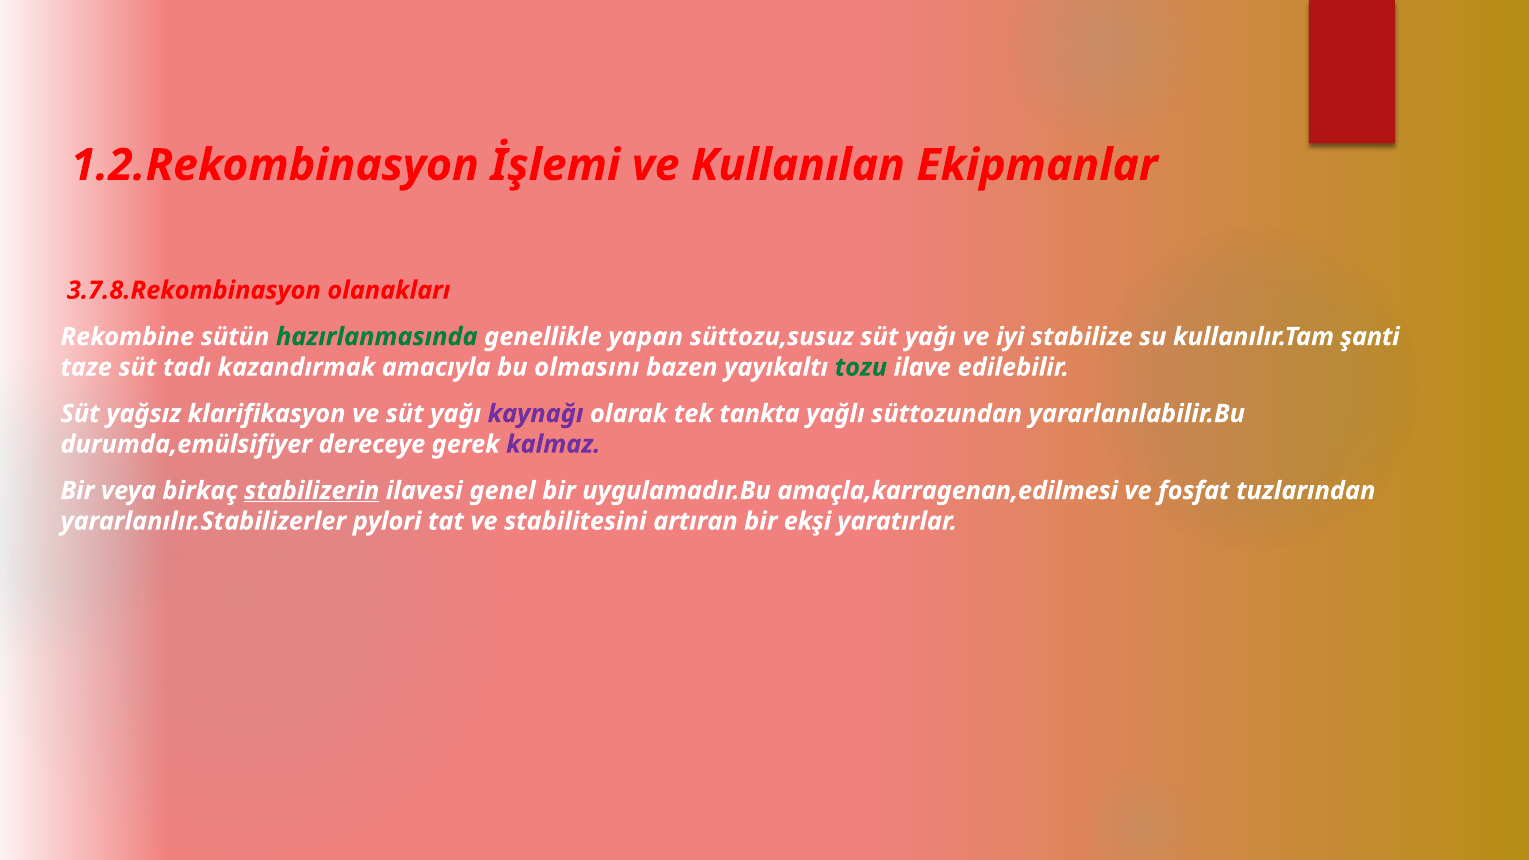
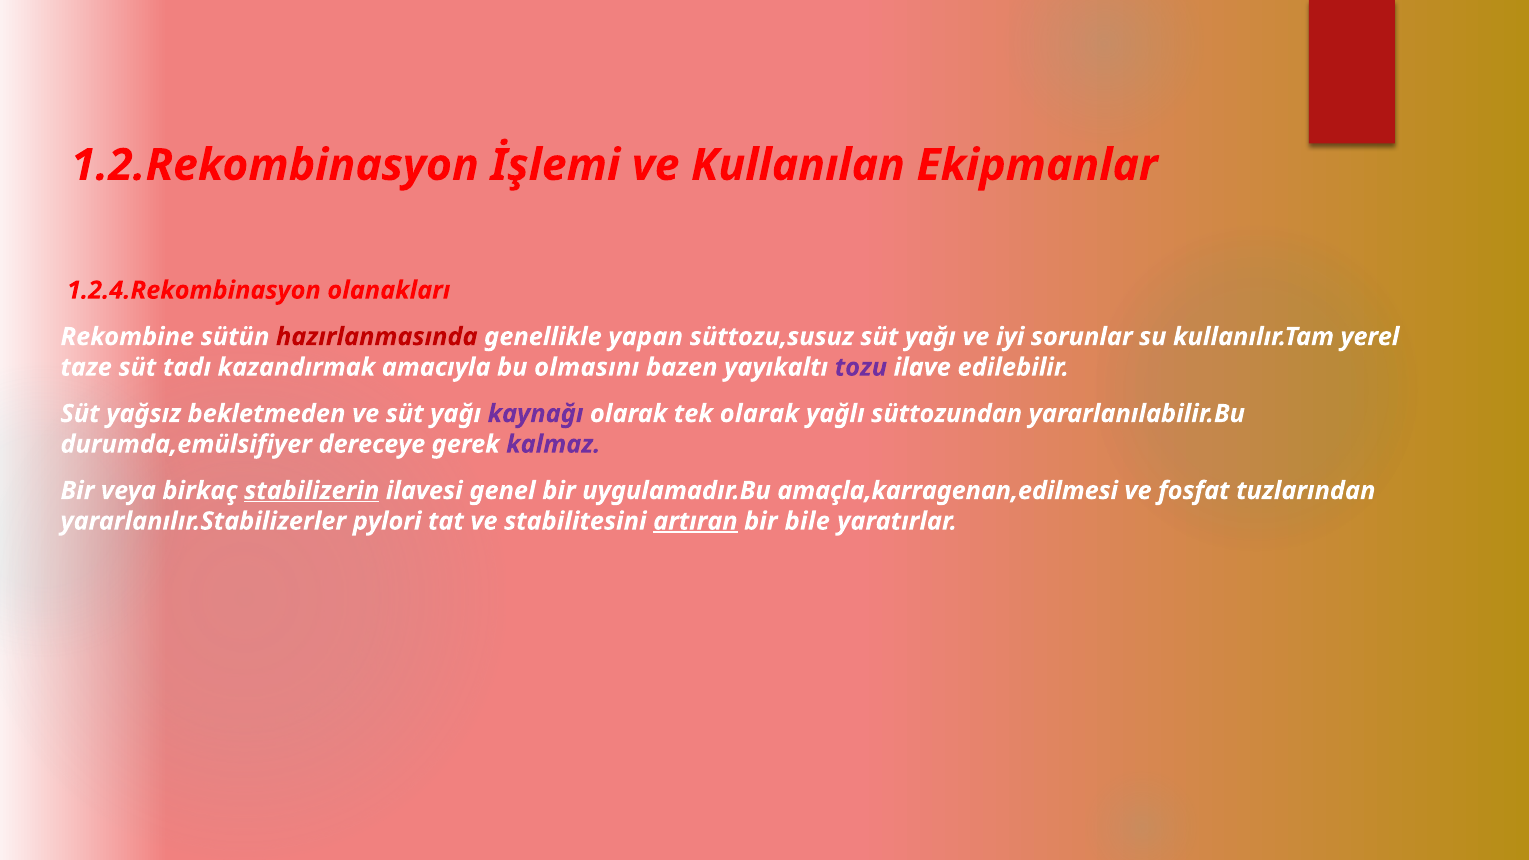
3.7.8.Rekombinasyon: 3.7.8.Rekombinasyon -> 1.2.4.Rekombinasyon
hazırlanmasında colour: green -> red
stabilize: stabilize -> sorunlar
şanti: şanti -> yerel
tozu colour: green -> purple
klarifikasyon: klarifikasyon -> bekletmeden
tek tankta: tankta -> olarak
artıran underline: none -> present
ekşi: ekşi -> bile
